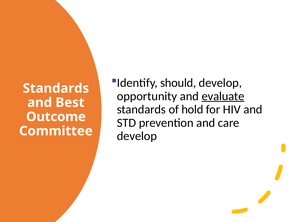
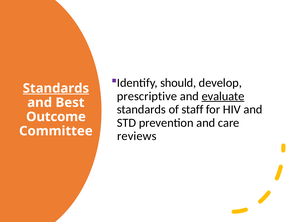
Standards at (56, 89) underline: none -> present
opportunity: opportunity -> prescriptive
hold: hold -> staff
develop at (137, 137): develop -> reviews
